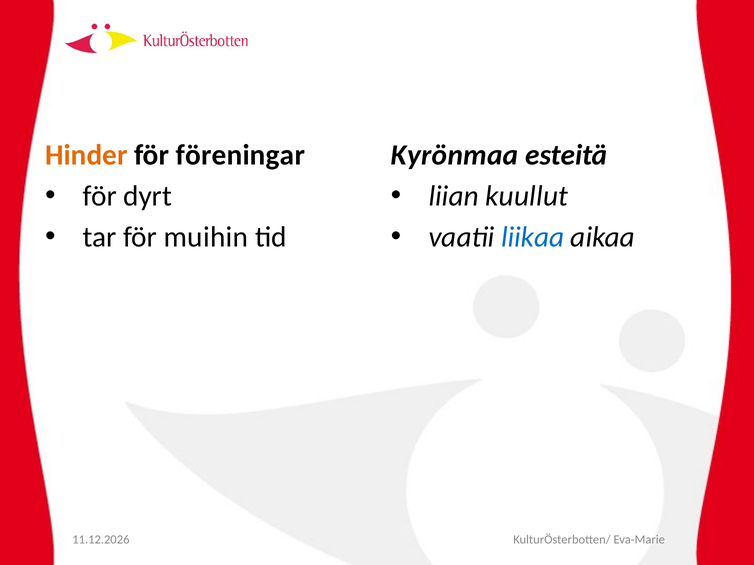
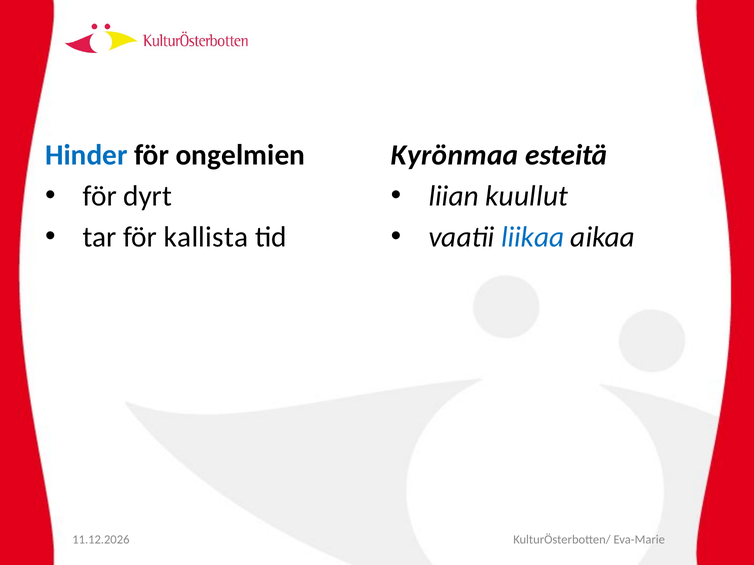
Hinder colour: orange -> blue
föreningar: föreningar -> ongelmien
muihin: muihin -> kallista
